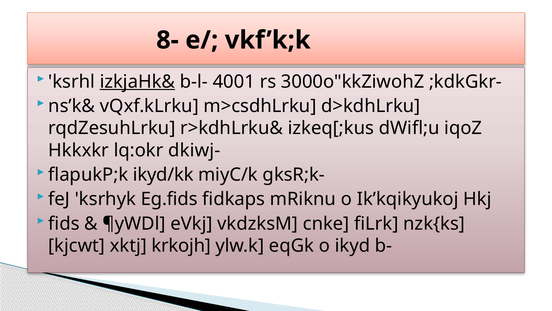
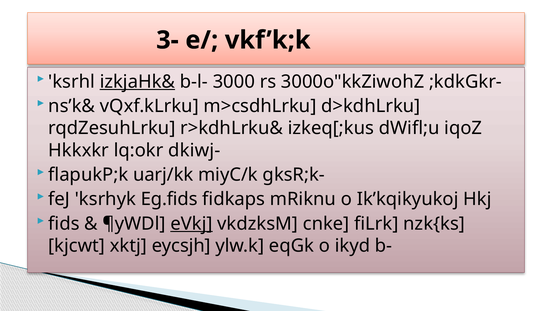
8-: 8- -> 3-
4001: 4001 -> 3000
ikyd/kk: ikyd/kk -> uarj/kk
eVkj underline: none -> present
krkojh: krkojh -> eycsjh
